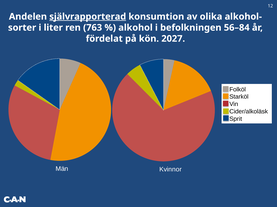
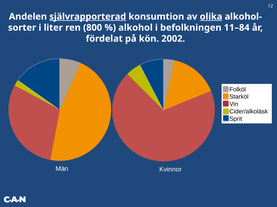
olika underline: none -> present
763: 763 -> 800
56–84: 56–84 -> 11–84
2027: 2027 -> 2002
